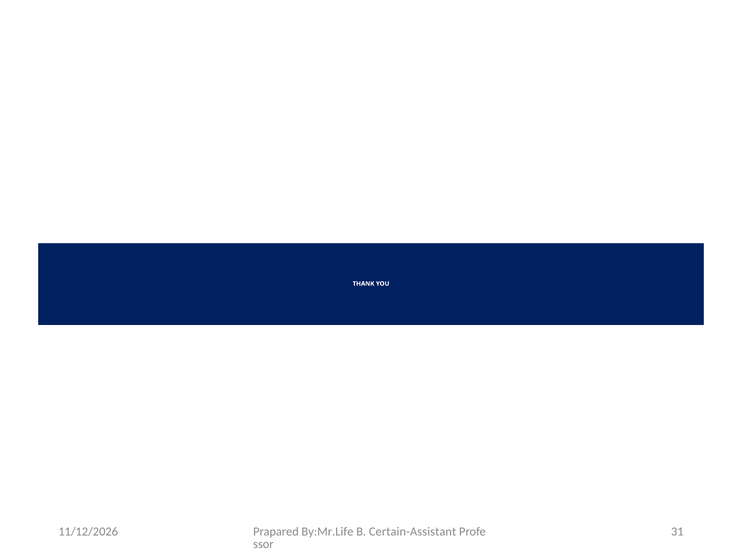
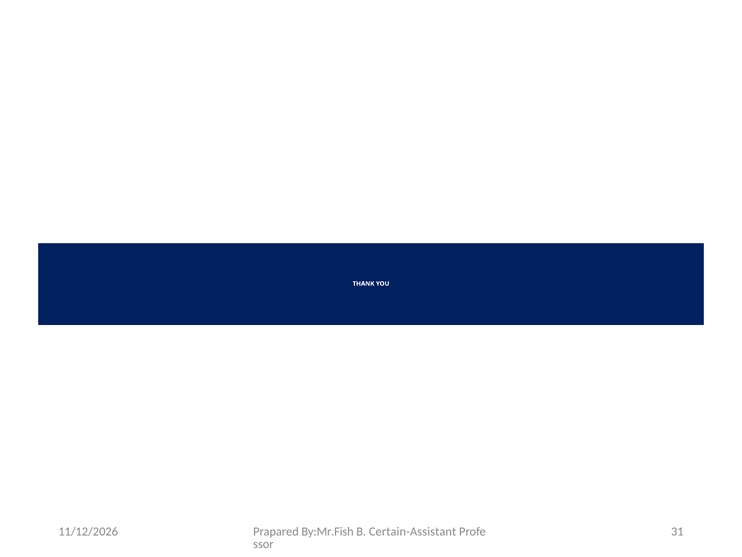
By:Mr.Life: By:Mr.Life -> By:Mr.Fish
